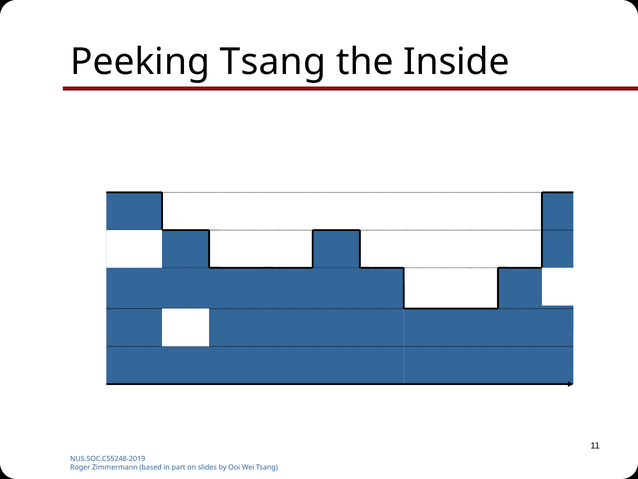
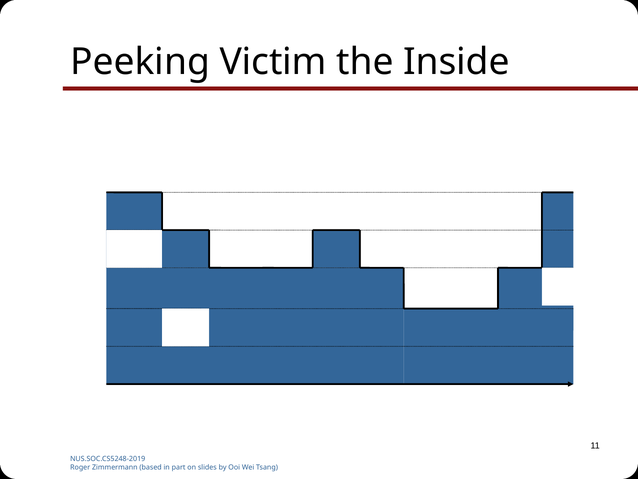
Peeking Tsang: Tsang -> Victim
